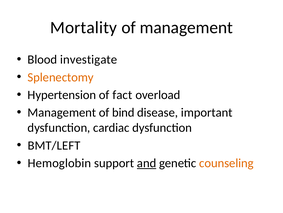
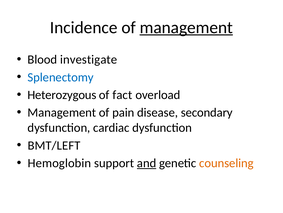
Mortality: Mortality -> Incidence
management at (186, 27) underline: none -> present
Splenectomy colour: orange -> blue
Hypertension: Hypertension -> Heterozygous
bind: bind -> pain
important: important -> secondary
